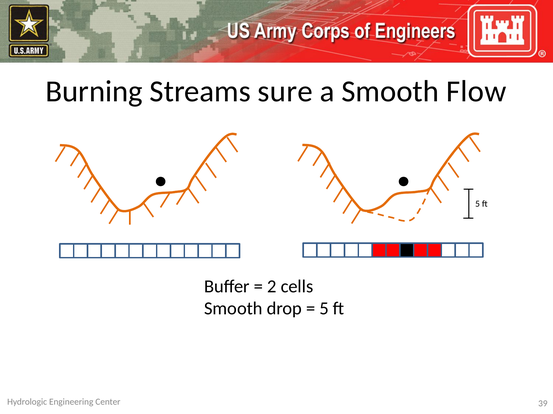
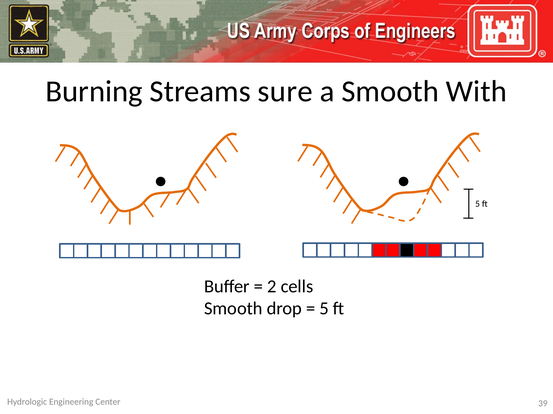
Flow: Flow -> With
